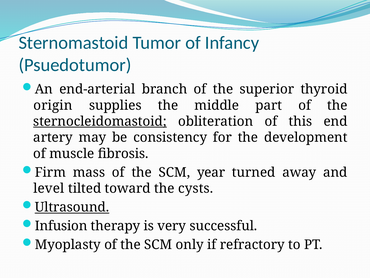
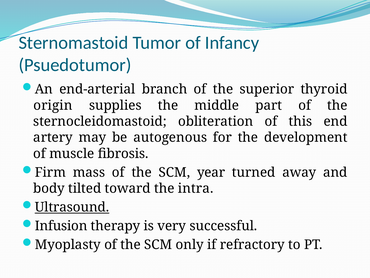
sternocleidomastoid underline: present -> none
consistency: consistency -> autogenous
level: level -> body
cysts: cysts -> intra
